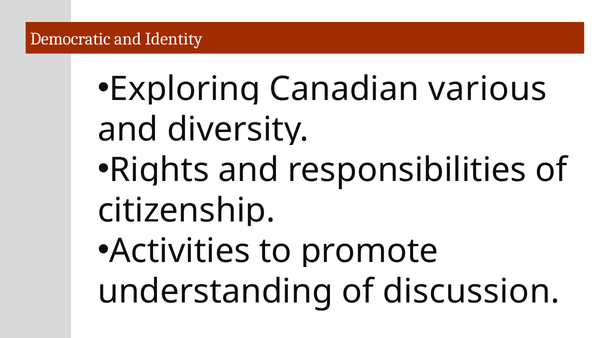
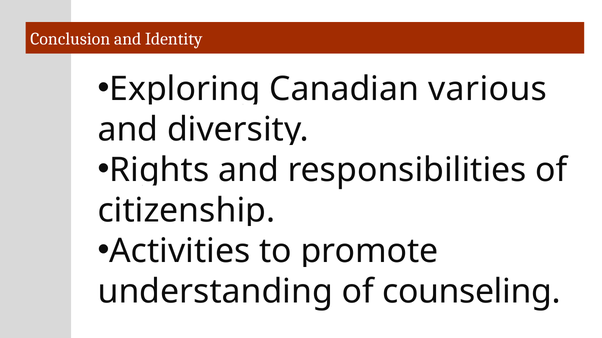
Democratic: Democratic -> Conclusion
discussion: discussion -> counseling
